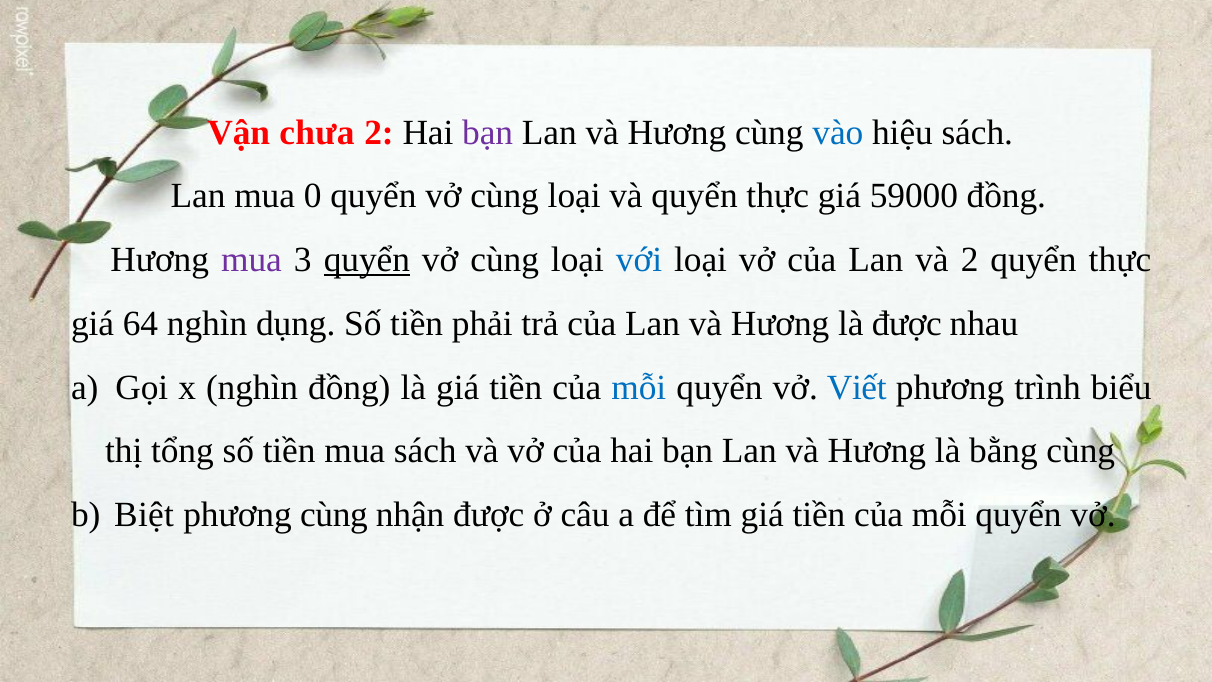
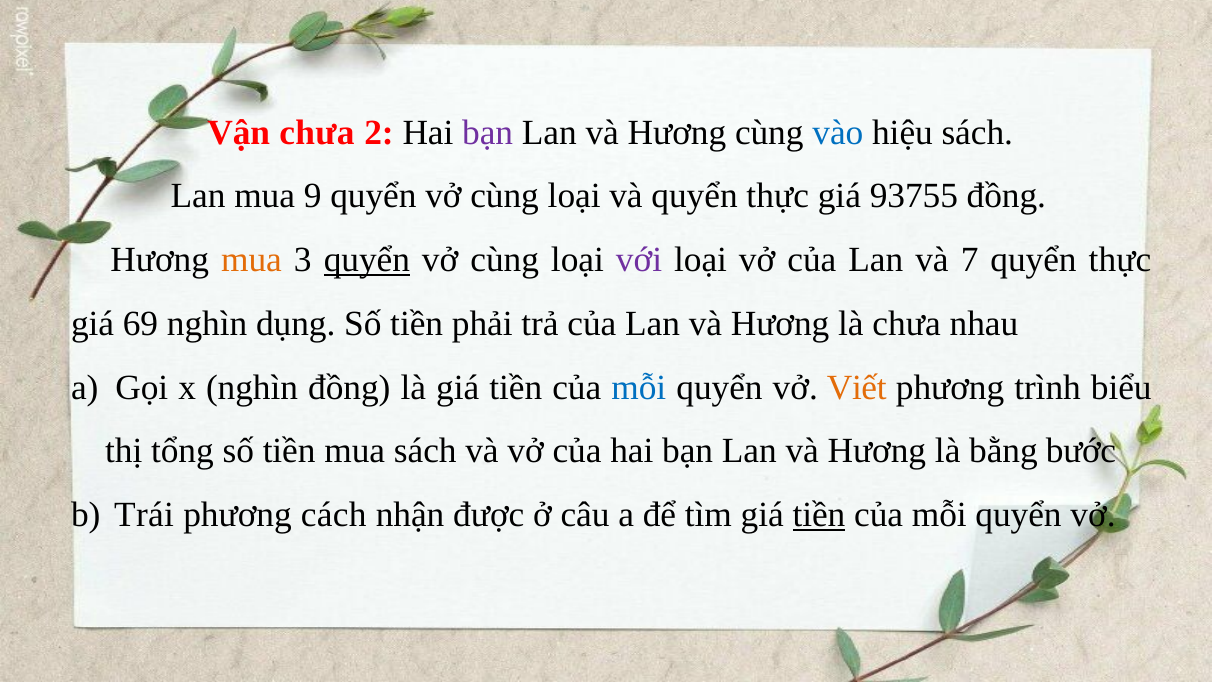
0: 0 -> 9
59000: 59000 -> 93755
mua at (252, 260) colour: purple -> orange
với colour: blue -> purple
và 2: 2 -> 7
64: 64 -> 69
là được: được -> chưa
Viết colour: blue -> orange
bằng cùng: cùng -> bước
Biệt: Biệt -> Trái
phương cùng: cùng -> cách
tiền at (819, 515) underline: none -> present
